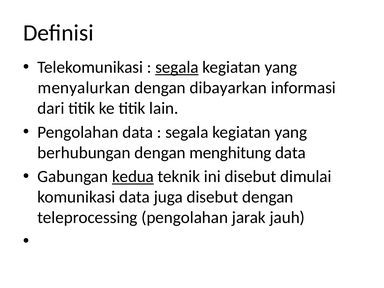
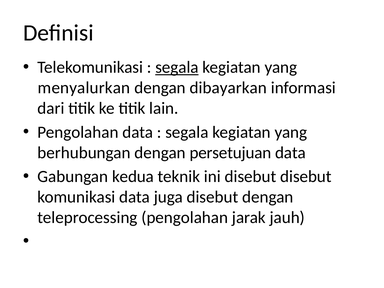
menghitung: menghitung -> persetujuan
kedua underline: present -> none
disebut dimulai: dimulai -> disebut
